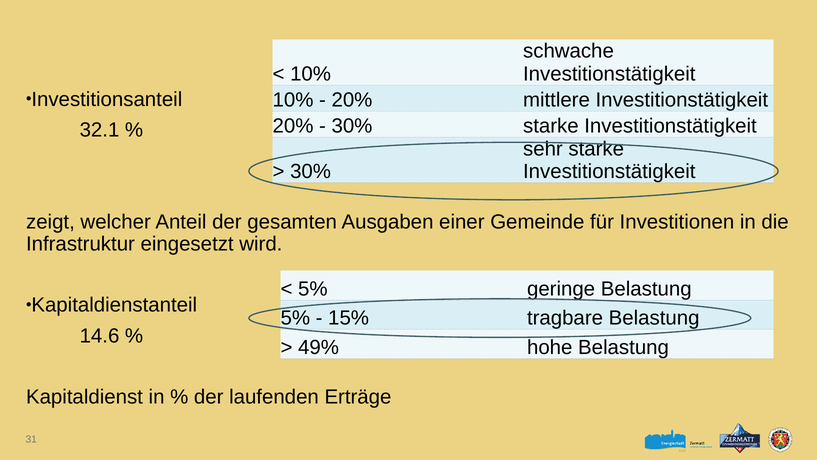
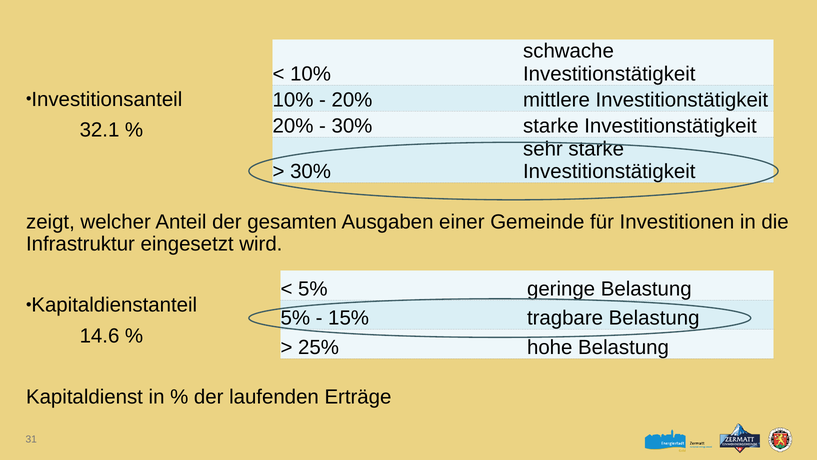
49%: 49% -> 25%
